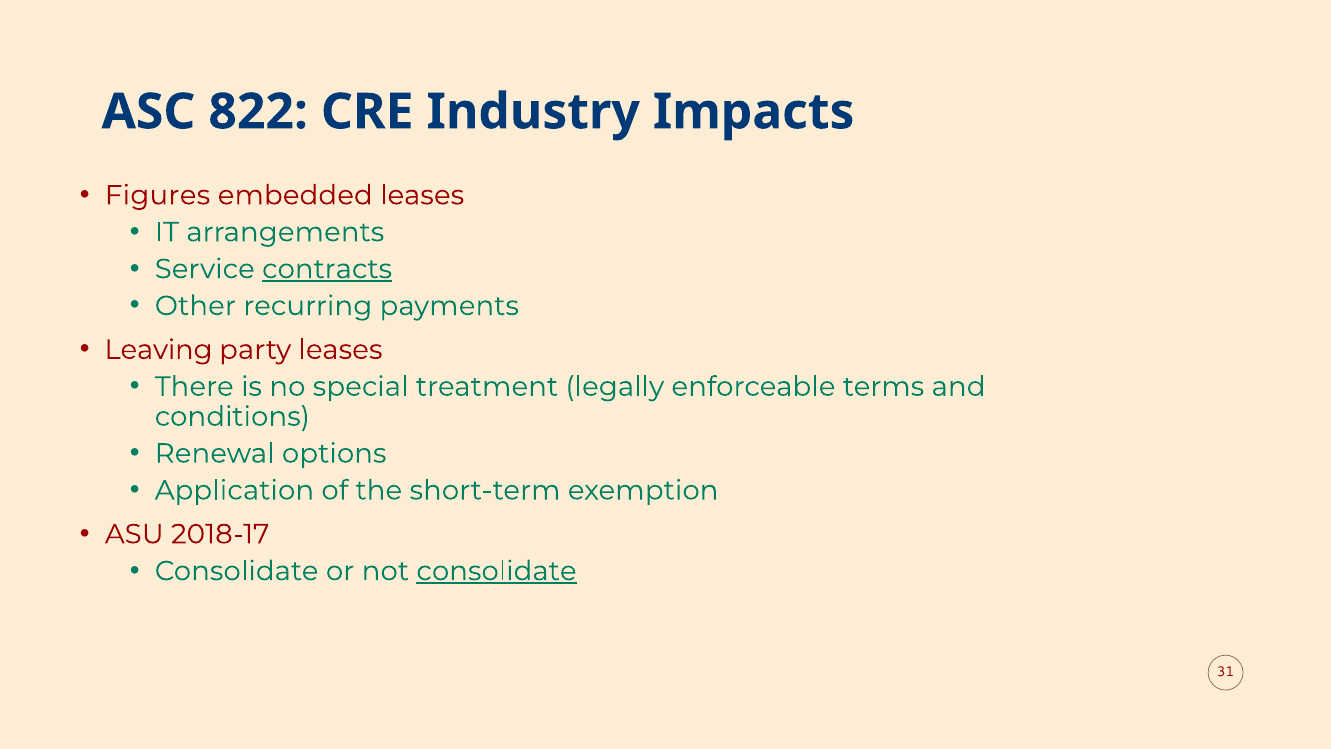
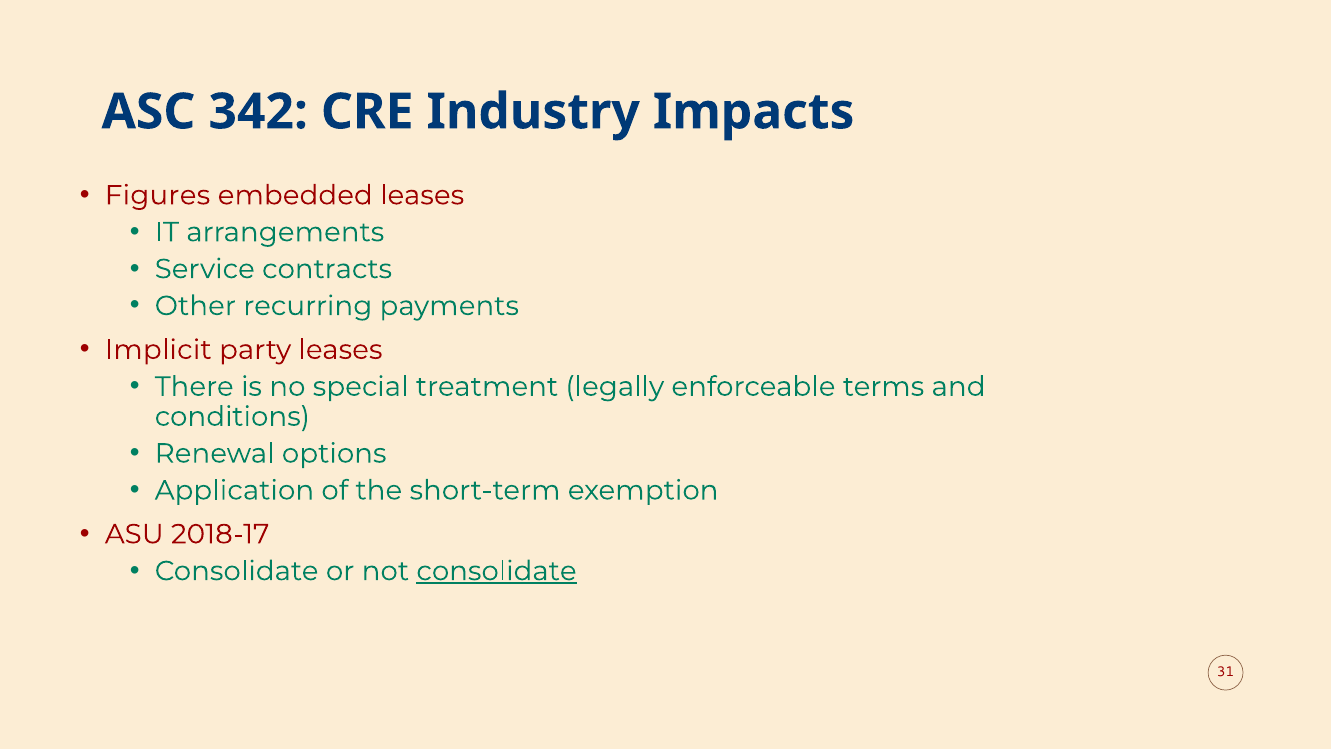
822: 822 -> 342
contracts underline: present -> none
Leaving: Leaving -> Implicit
